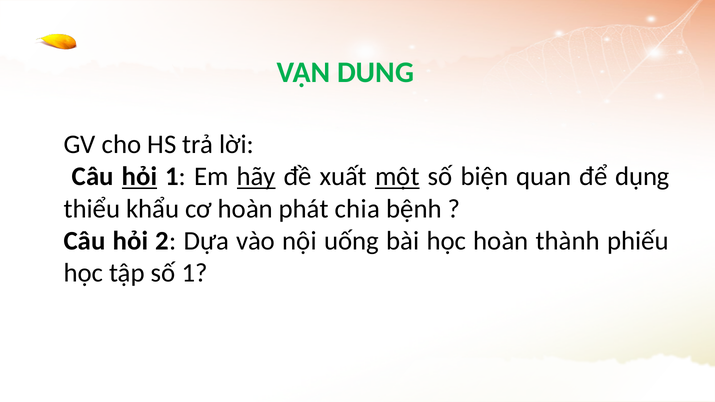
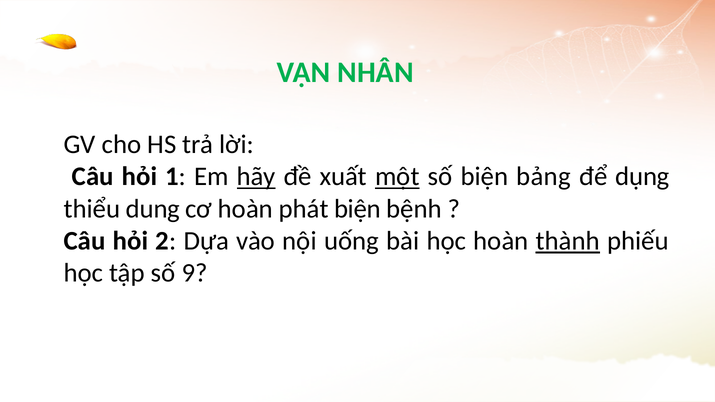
DUNG: DUNG -> NHÂN
hỏi at (139, 177) underline: present -> none
quan: quan -> bảng
khẩu: khẩu -> dung
phát chia: chia -> biện
thành underline: none -> present
số 1: 1 -> 9
